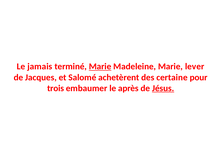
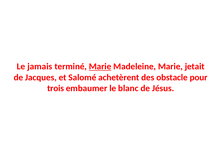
lever: lever -> jetait
certaine: certaine -> obstacle
après: après -> blanc
Jésus underline: present -> none
